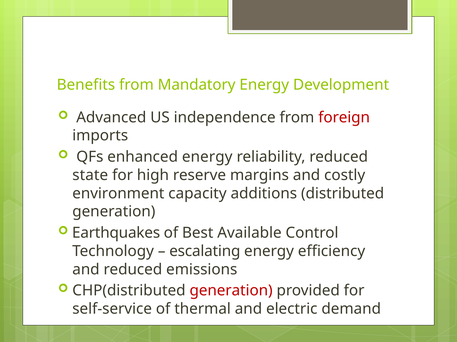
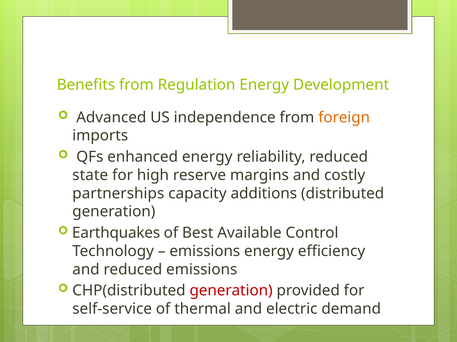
Mandatory: Mandatory -> Regulation
foreign colour: red -> orange
environment: environment -> partnerships
escalating at (205, 252): escalating -> emissions
